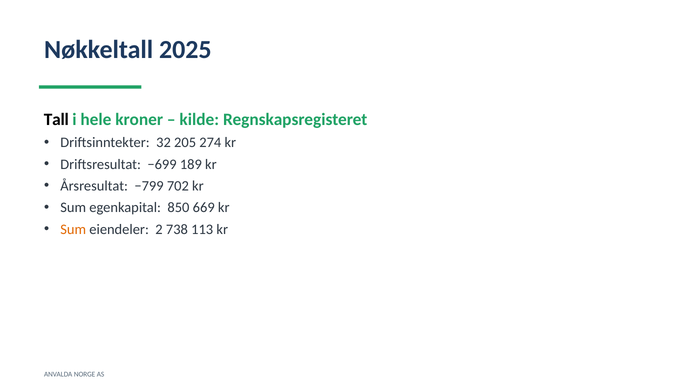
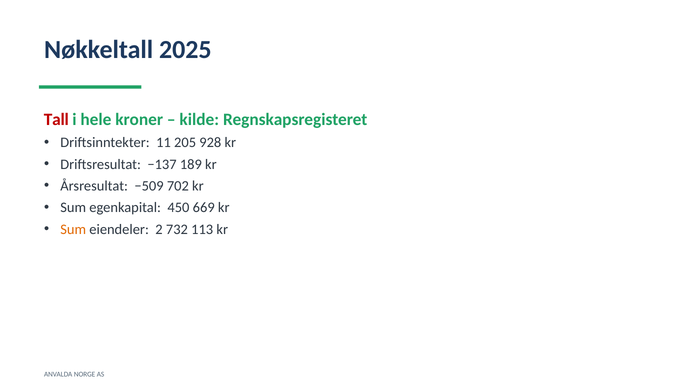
Tall colour: black -> red
32: 32 -> 11
274: 274 -> 928
−699: −699 -> −137
−799: −799 -> −509
850: 850 -> 450
738: 738 -> 732
